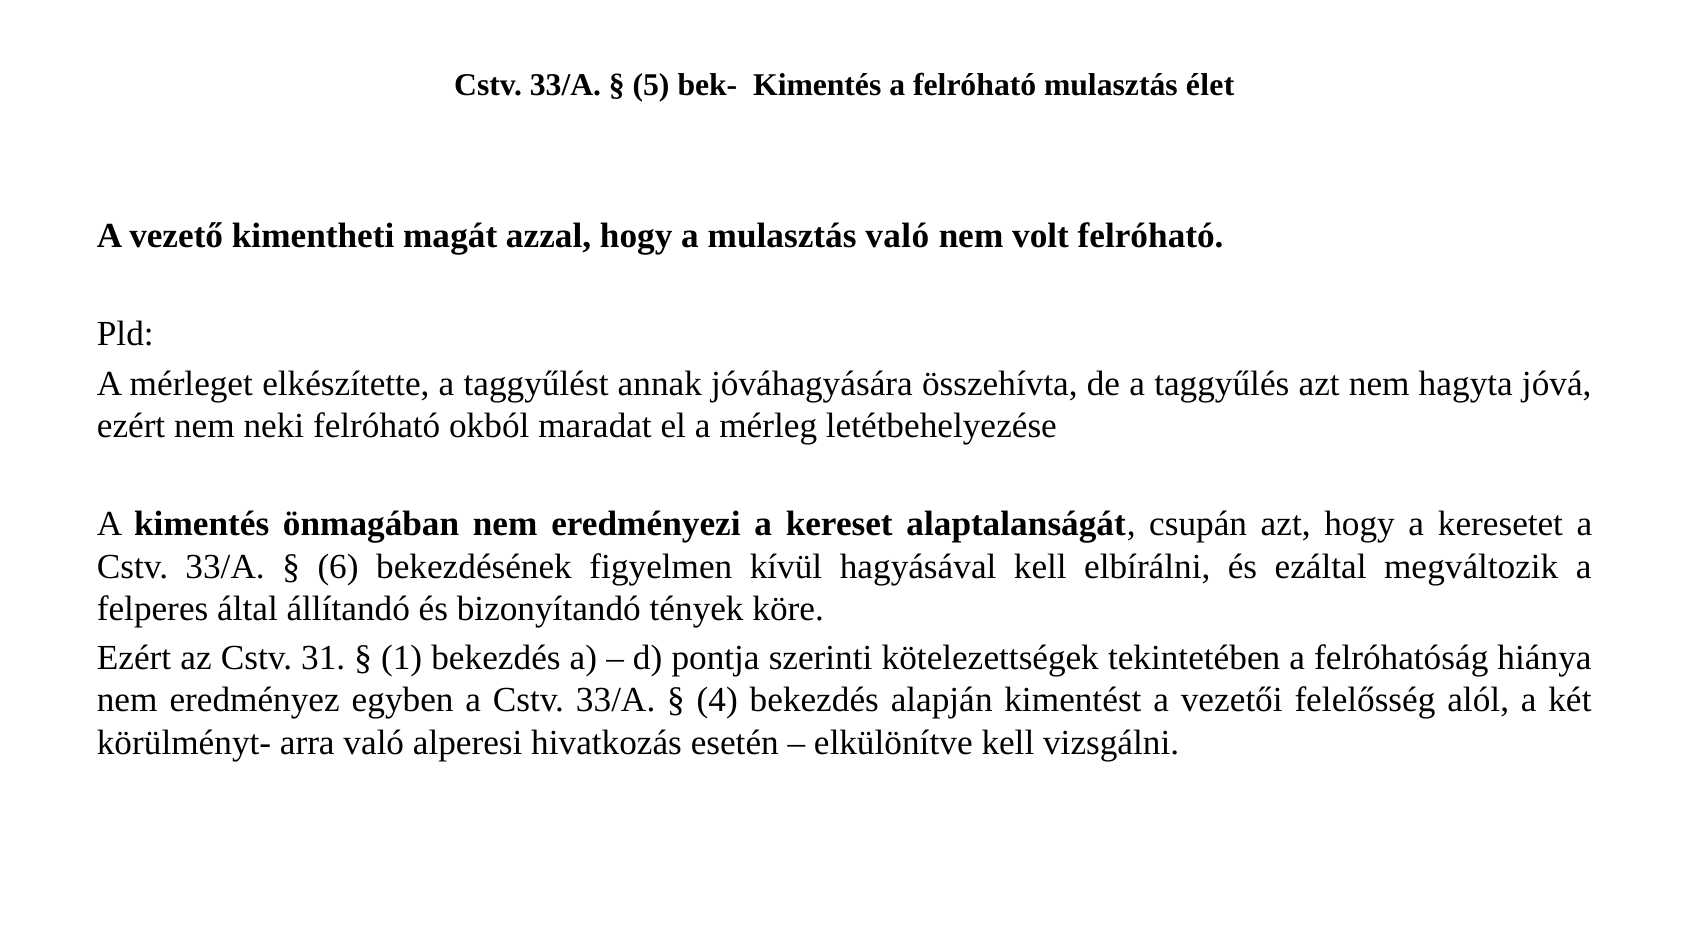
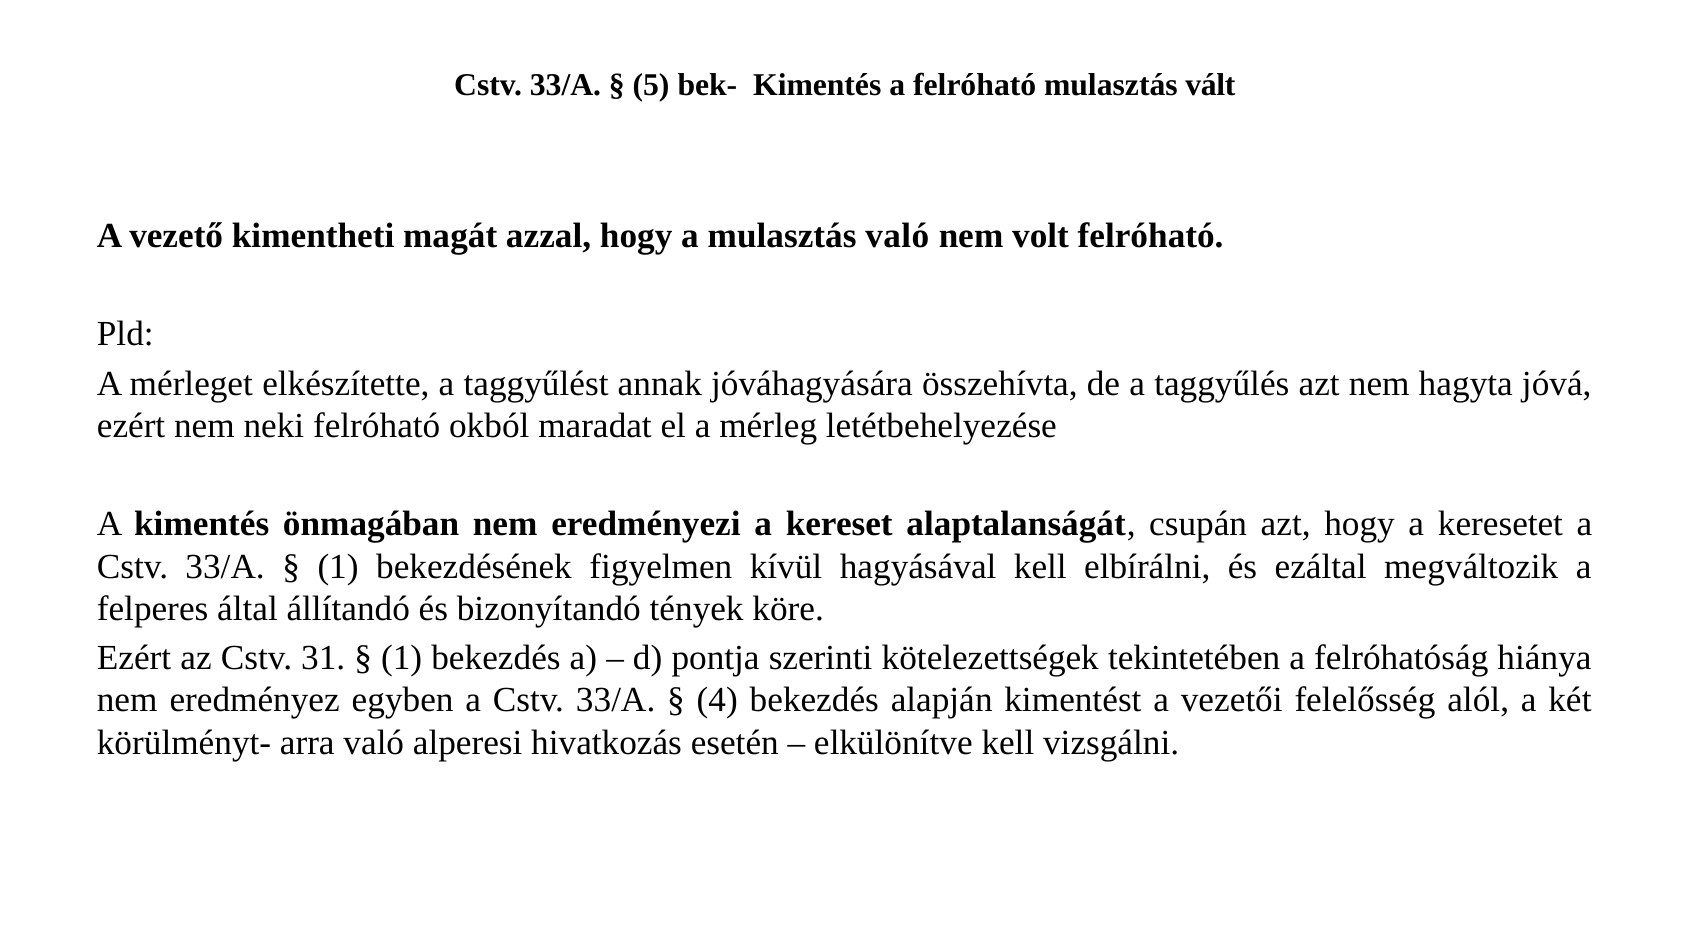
élet: élet -> vált
6 at (338, 567): 6 -> 1
